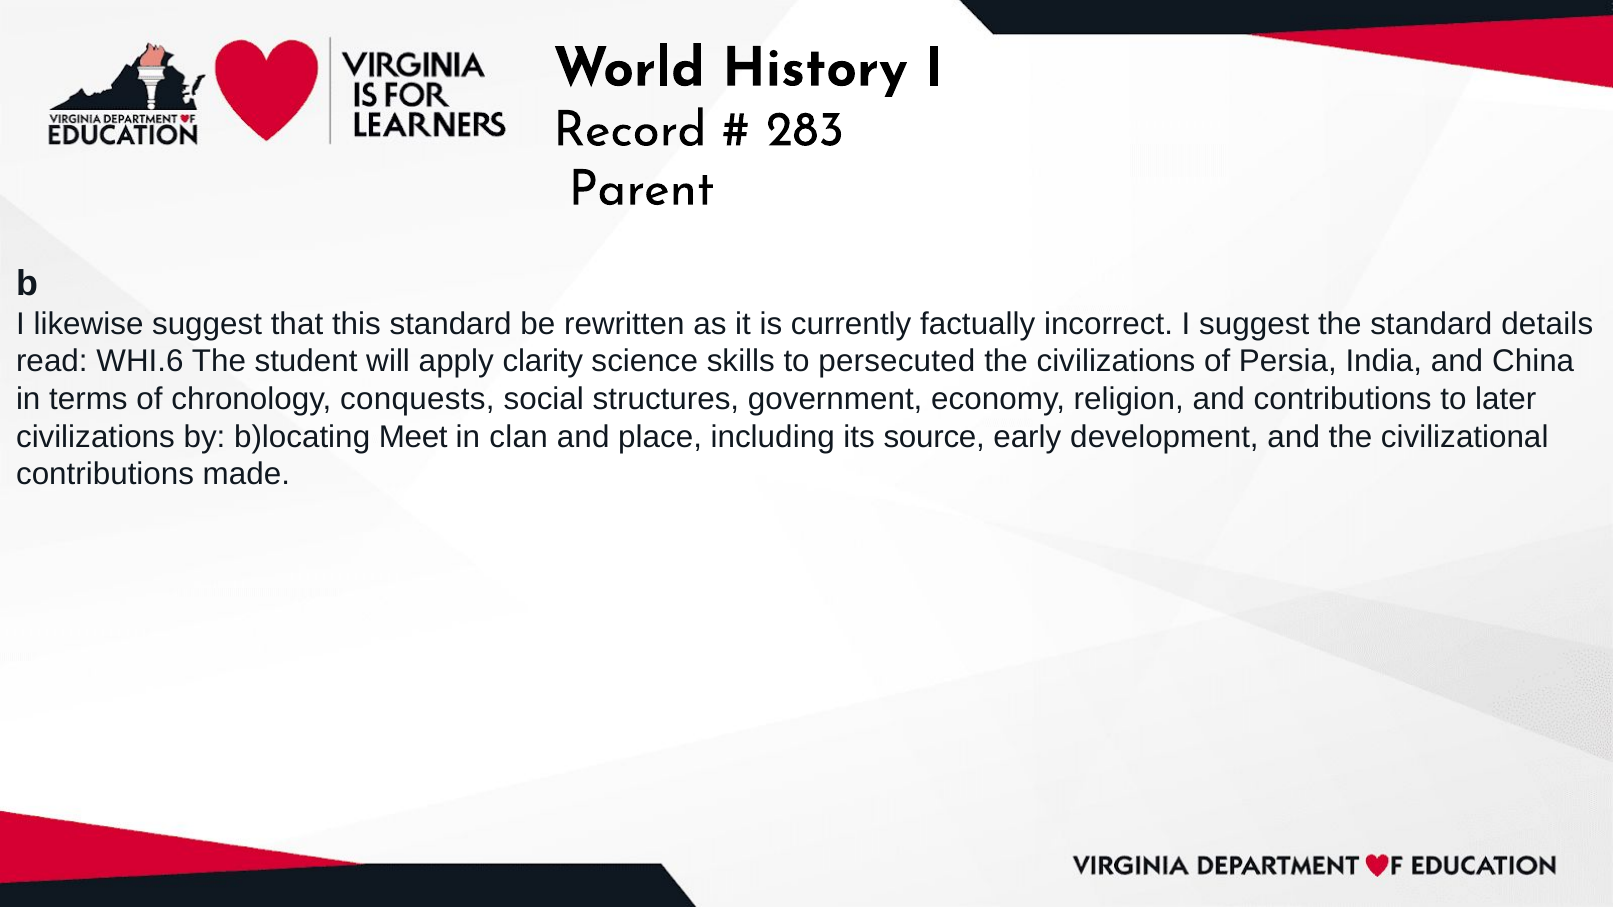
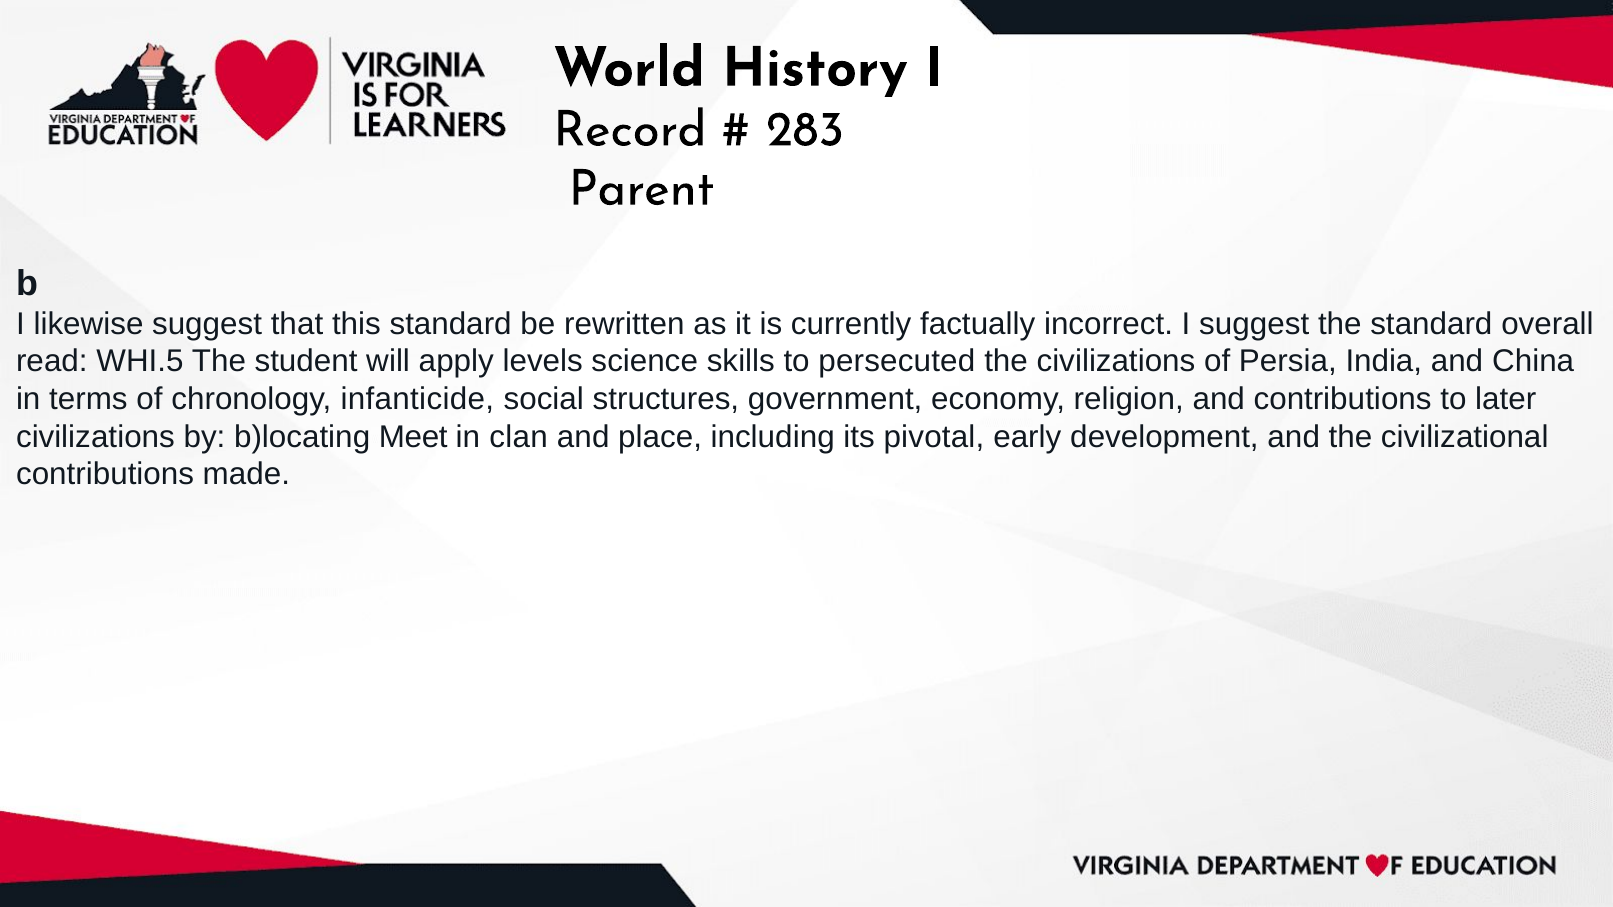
details: details -> overall
WHI.6: WHI.6 -> WHI.5
clarity: clarity -> levels
conquests: conquests -> infanticide
source: source -> pivotal
